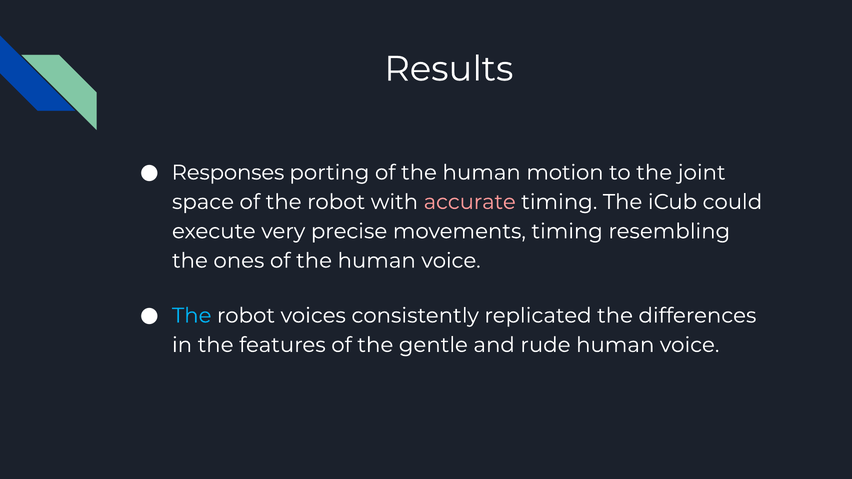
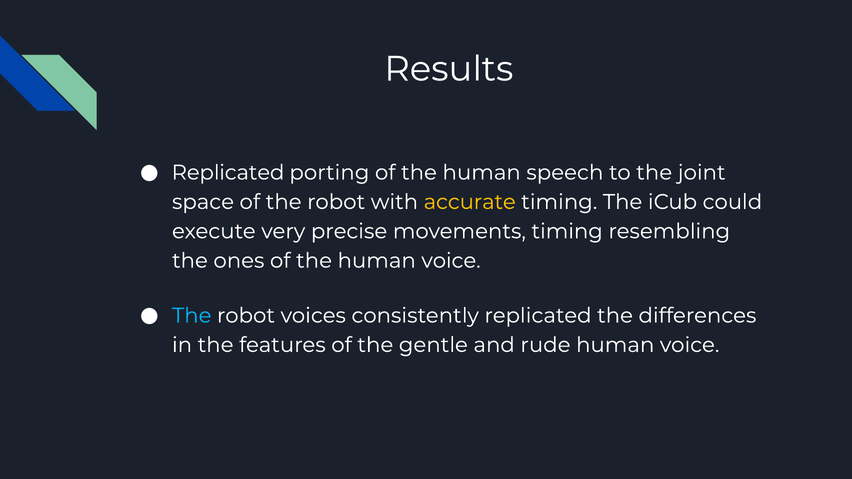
Responses at (228, 173): Responses -> Replicated
motion: motion -> speech
accurate colour: pink -> yellow
